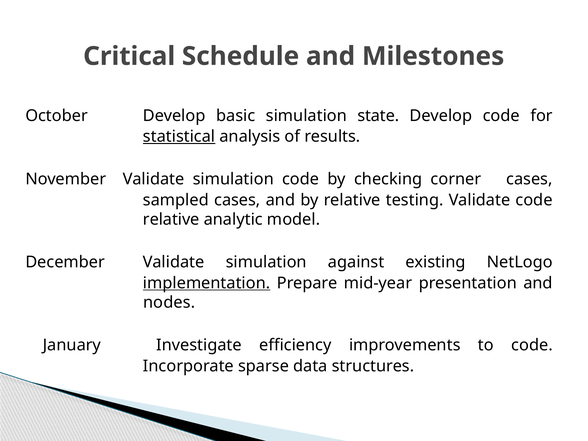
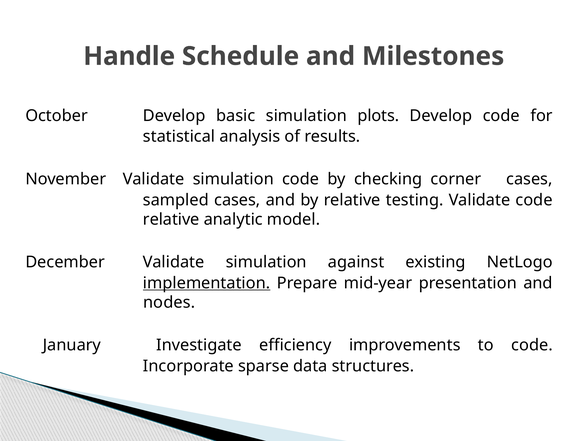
Critical: Critical -> Handle
state: state -> plots
statistical underline: present -> none
